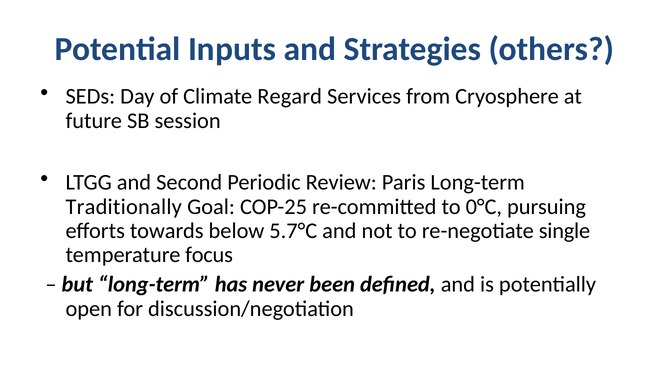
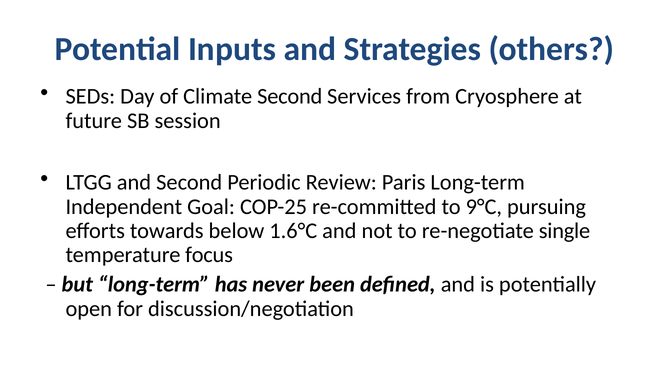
Climate Regard: Regard -> Second
Traditionally: Traditionally -> Independent
0°C: 0°C -> 9°C
5.7°C: 5.7°C -> 1.6°C
